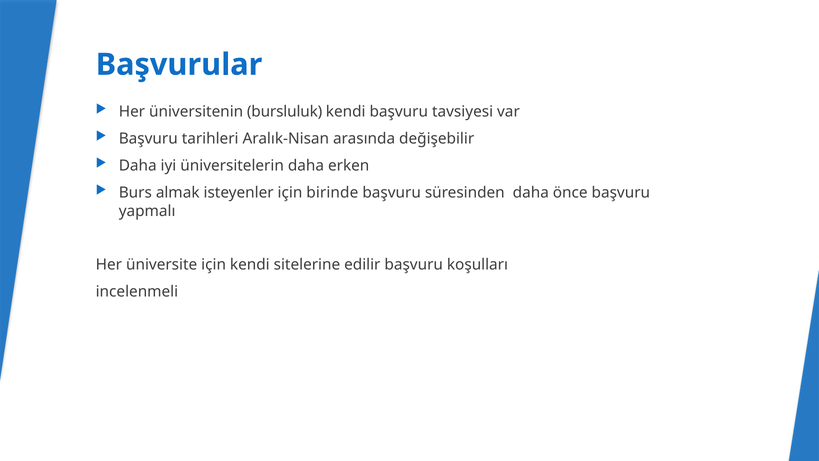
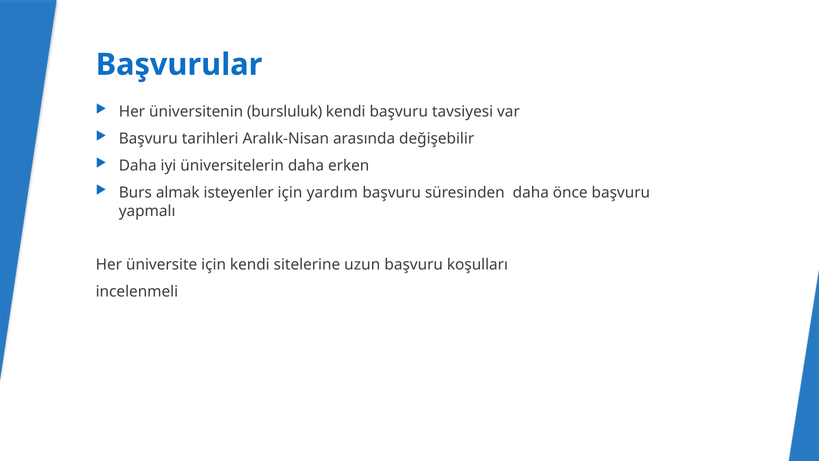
birinde: birinde -> yardım
edilir: edilir -> uzun
